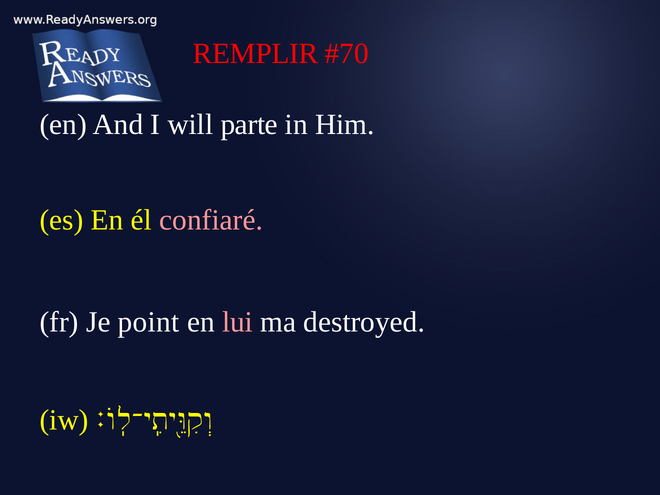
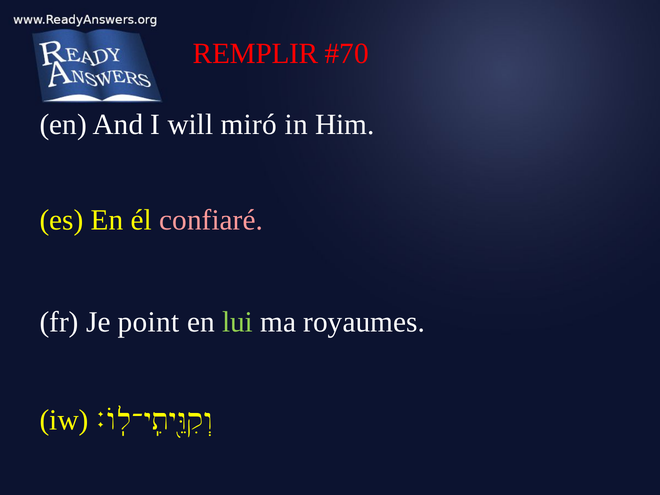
parte: parte -> miró
lui colour: pink -> light green
destroyed: destroyed -> royaumes
